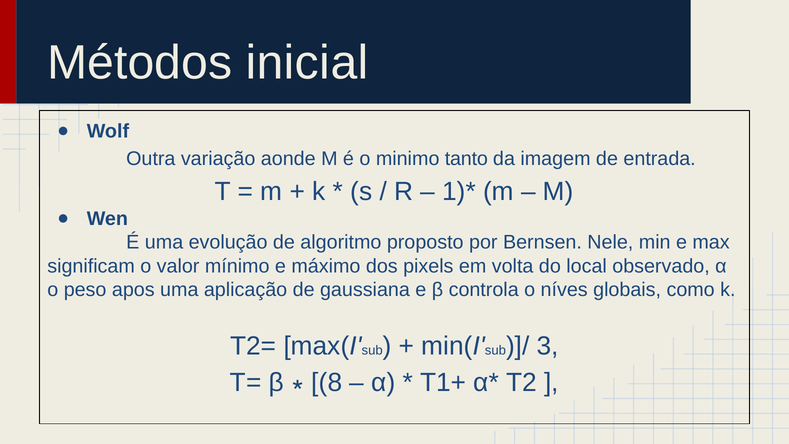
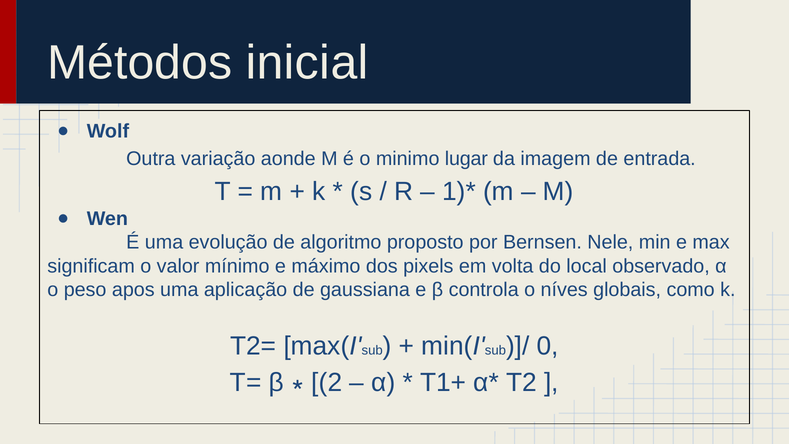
tanto: tanto -> lugar
3: 3 -> 0
8: 8 -> 2
